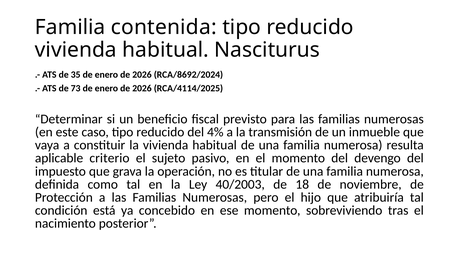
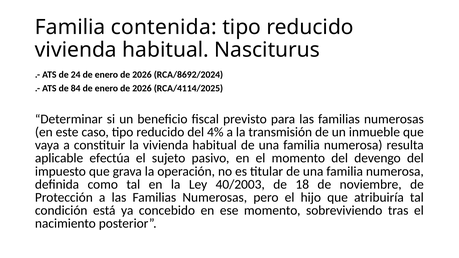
35: 35 -> 24
73: 73 -> 84
criterio: criterio -> efectúa
